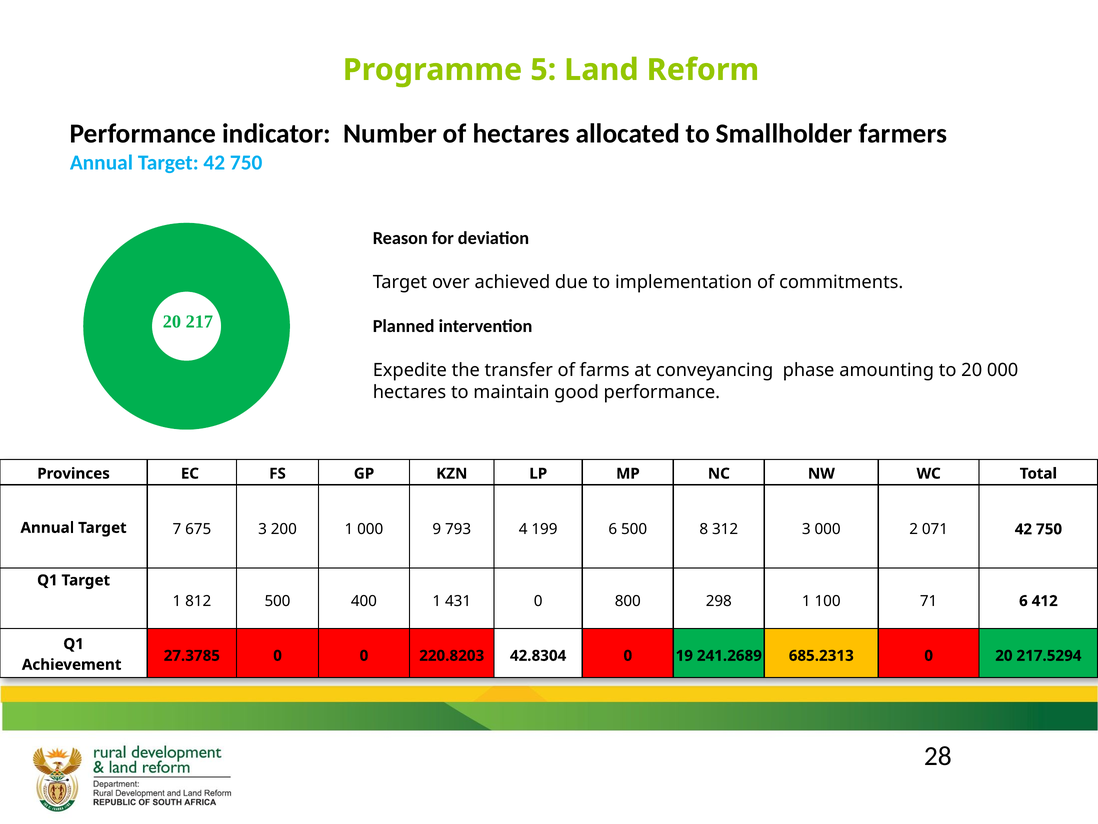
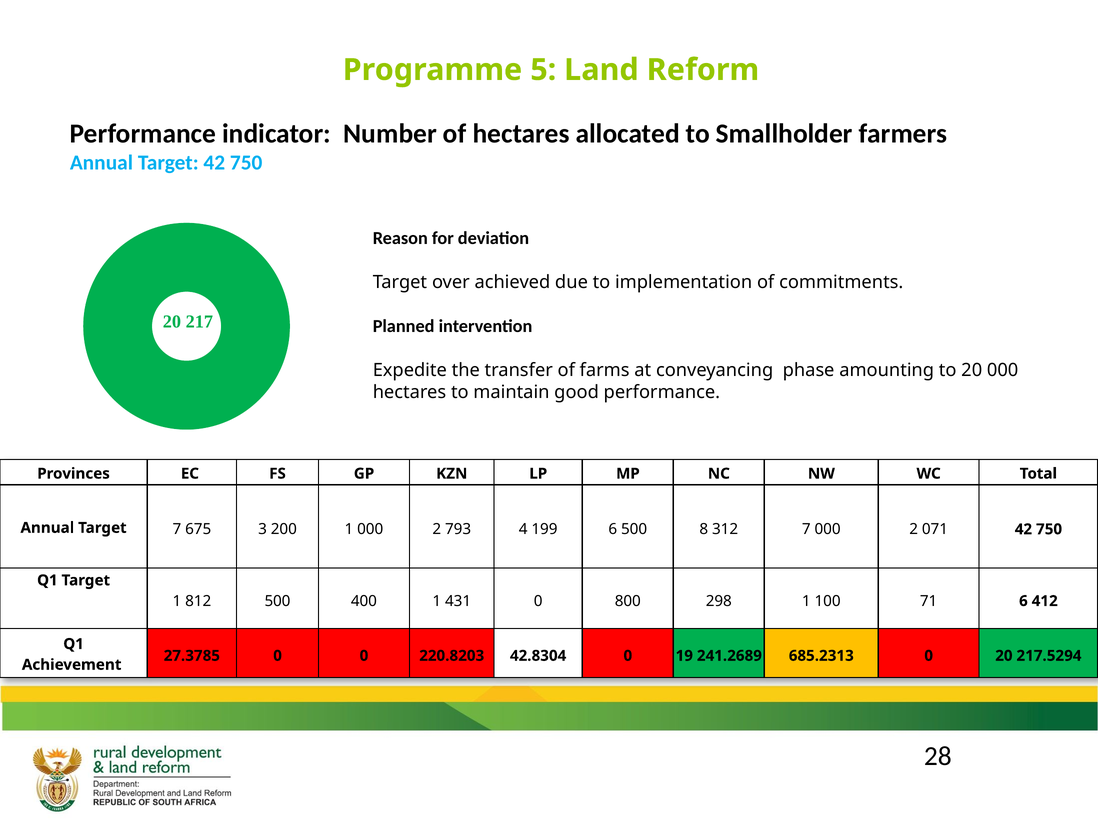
1 000 9: 9 -> 2
312 3: 3 -> 7
